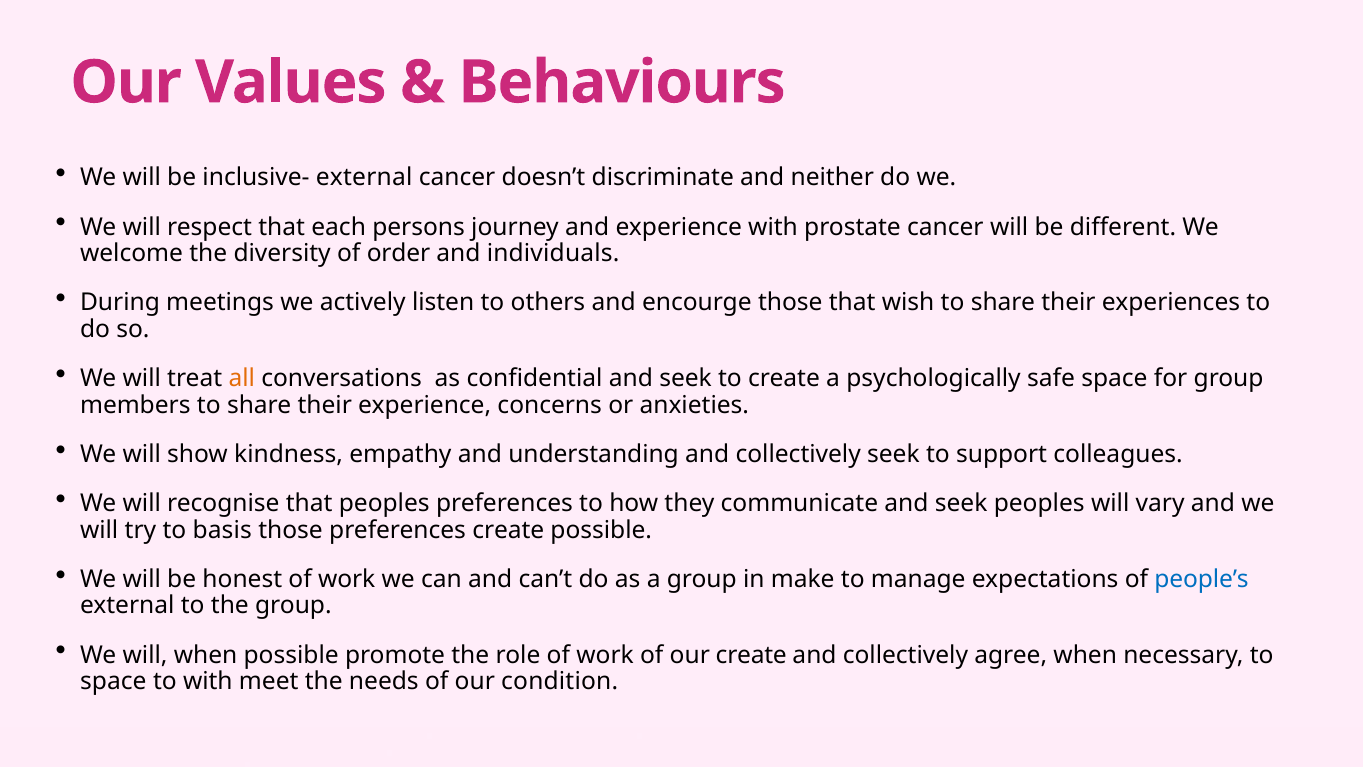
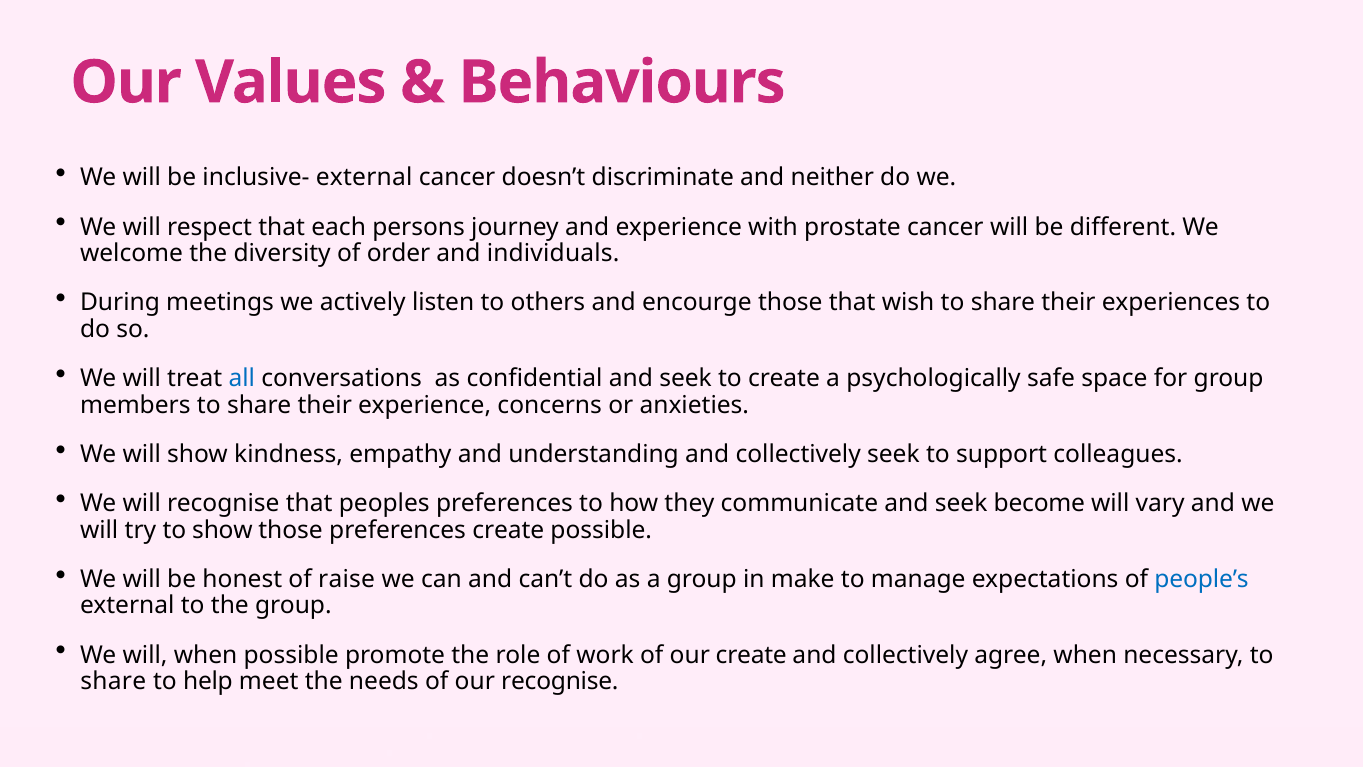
all colour: orange -> blue
seek peoples: peoples -> become
to basis: basis -> show
honest of work: work -> raise
space at (113, 681): space -> share
to with: with -> help
our condition: condition -> recognise
